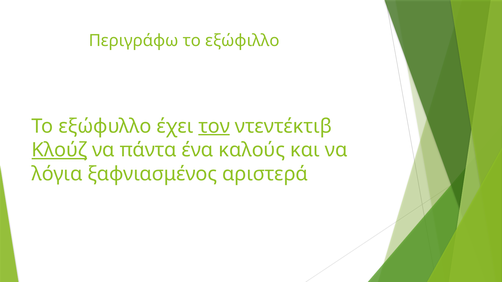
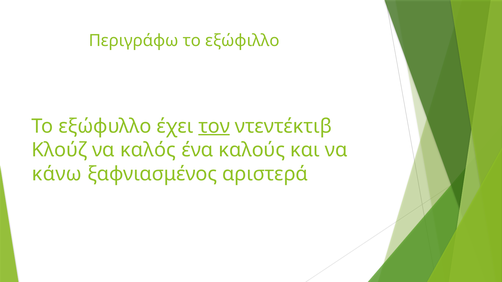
Κλούζ underline: present -> none
πάντα: πάντα -> καλός
λόγια: λόγια -> κάνω
